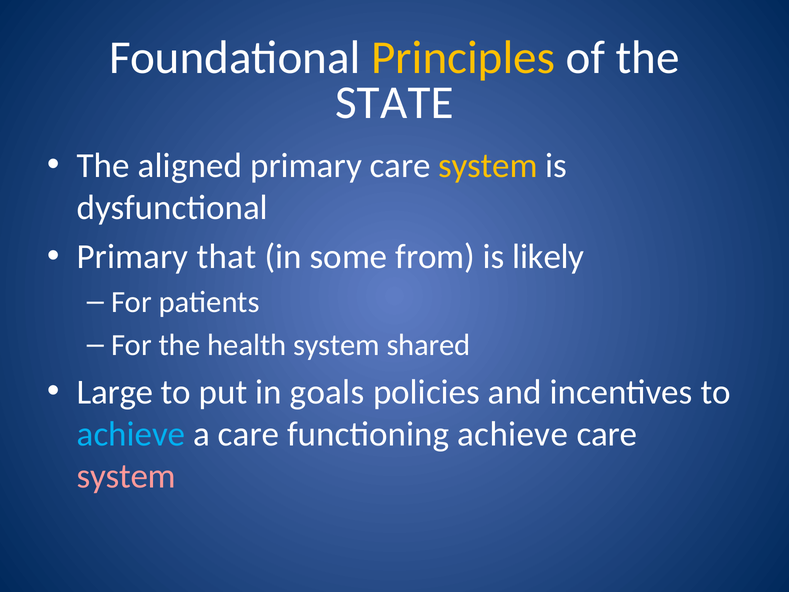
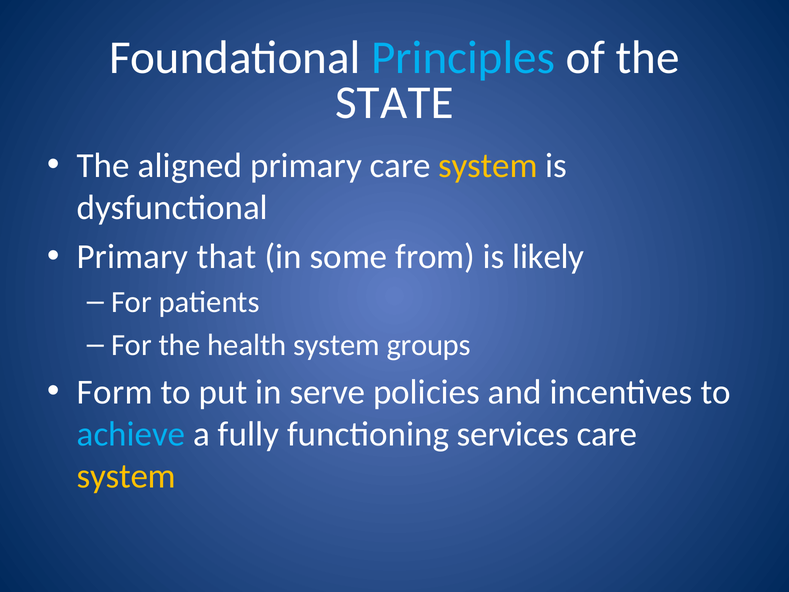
Principles colour: yellow -> light blue
shared: shared -> groups
Large: Large -> Form
goals: goals -> serve
a care: care -> fully
functioning achieve: achieve -> services
system at (126, 476) colour: pink -> yellow
